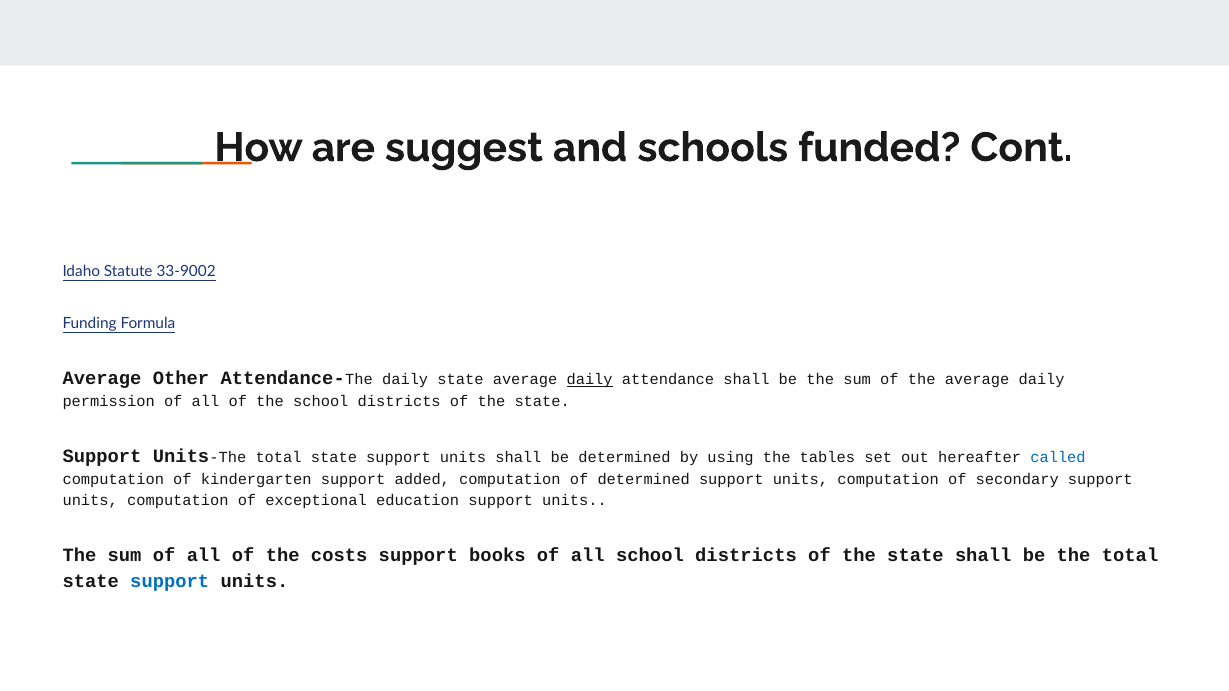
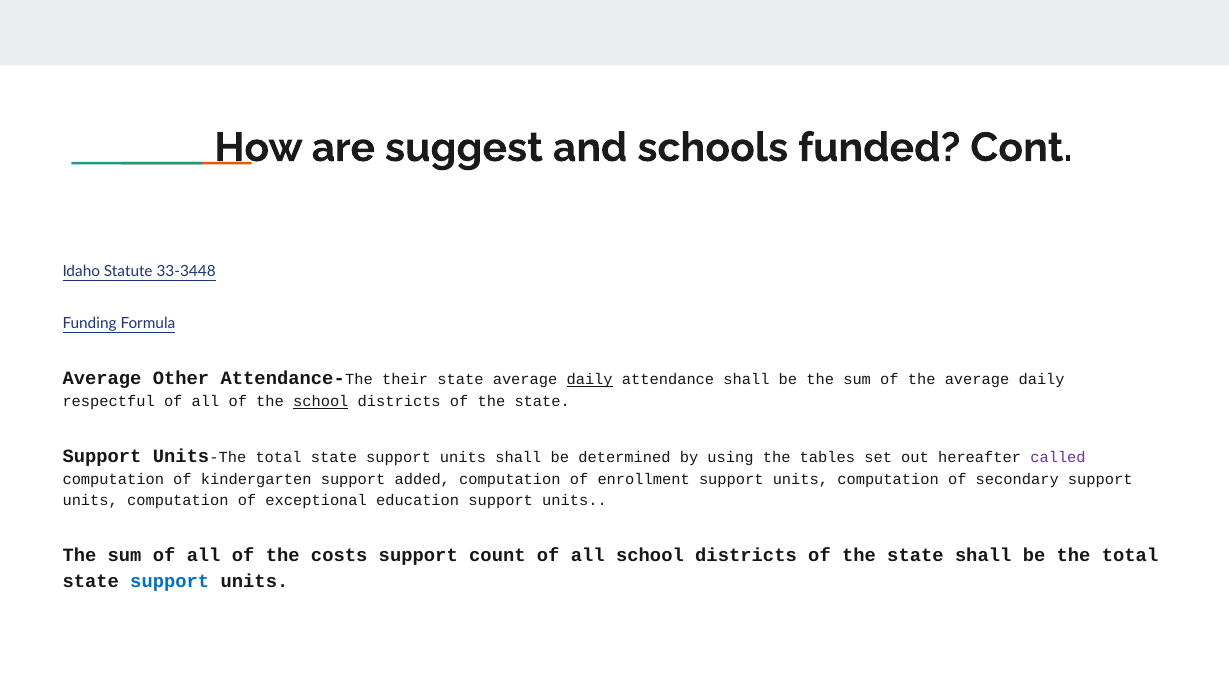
33-9002: 33-9002 -> 33-3448
Attendance-The daily: daily -> their
permission: permission -> respectful
school at (321, 402) underline: none -> present
called colour: blue -> purple
of determined: determined -> enrollment
books: books -> count
